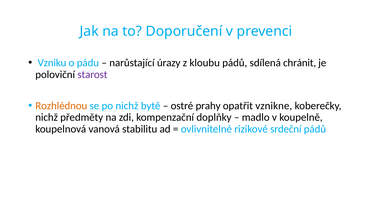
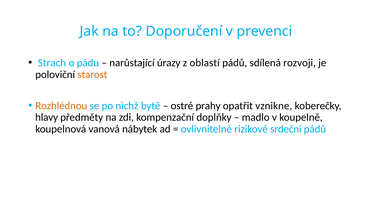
Vzniku: Vzniku -> Strach
kloubu: kloubu -> oblastí
chránit: chránit -> rozvoji
starost colour: purple -> orange
nichž at (47, 118): nichž -> hlavy
stabilitu: stabilitu -> nábytek
